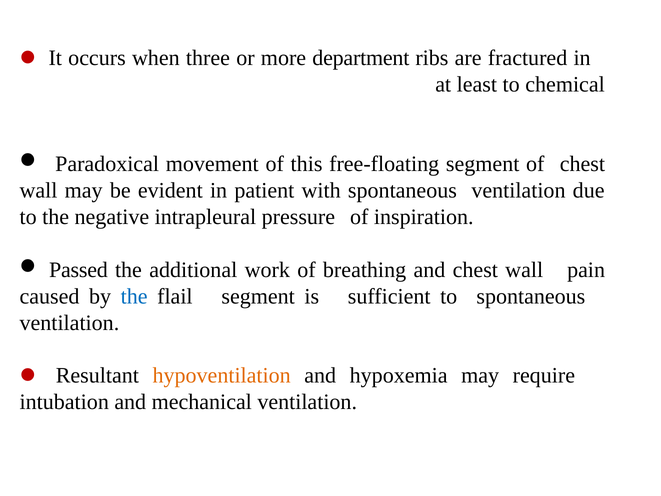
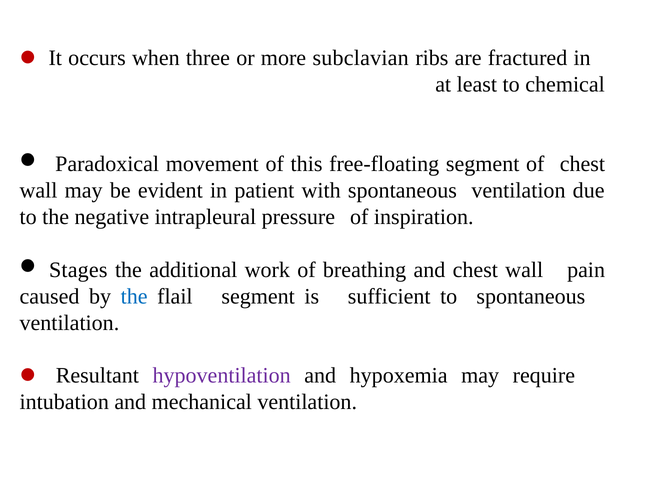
department: department -> subclavian
Passed: Passed -> Stages
hypoventilation colour: orange -> purple
